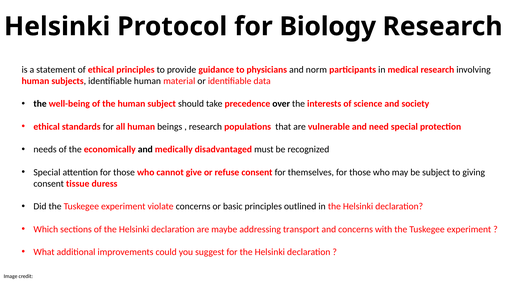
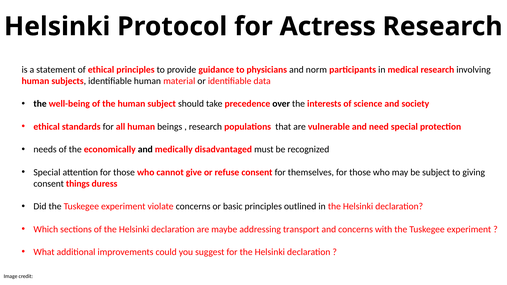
Biology: Biology -> Actress
tissue: tissue -> things
